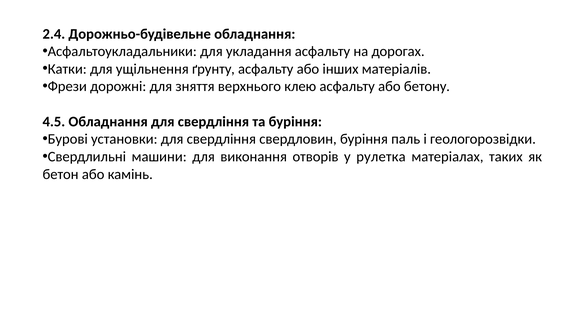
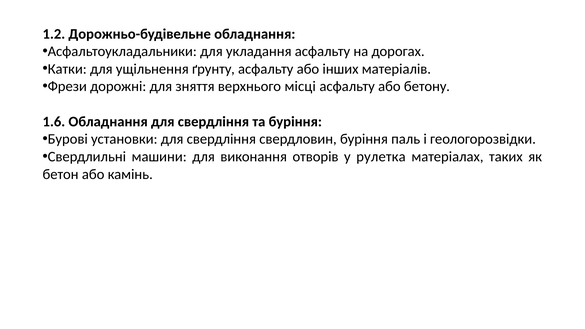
2.4: 2.4 -> 1.2
клею: клею -> місці
4.5: 4.5 -> 1.6
